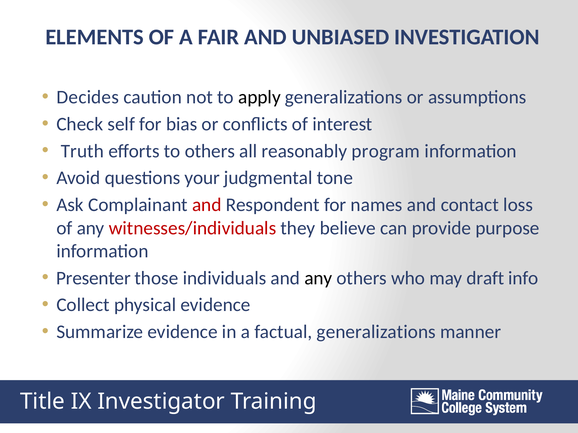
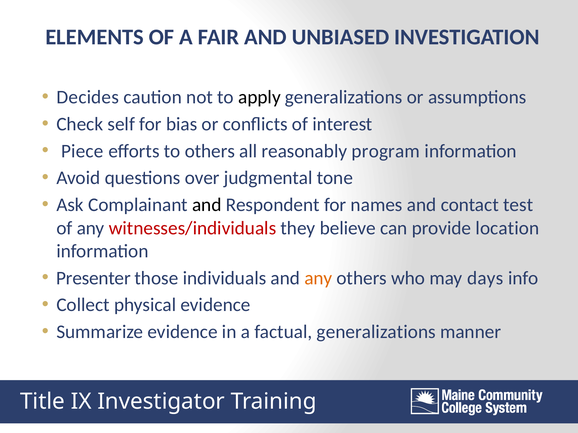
Truth: Truth -> Piece
your: your -> over
and at (207, 205) colour: red -> black
loss: loss -> test
purpose: purpose -> location
any at (318, 278) colour: black -> orange
draft: draft -> days
